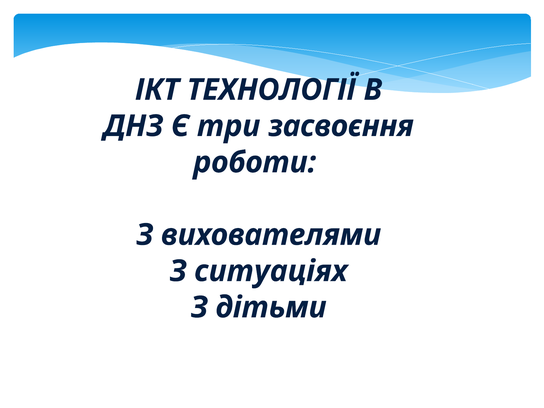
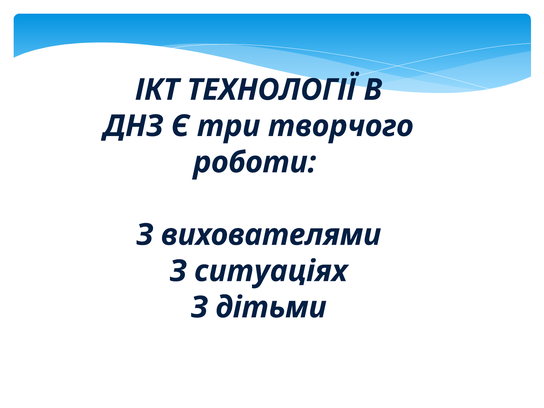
засвоєння: засвоєння -> творчого
